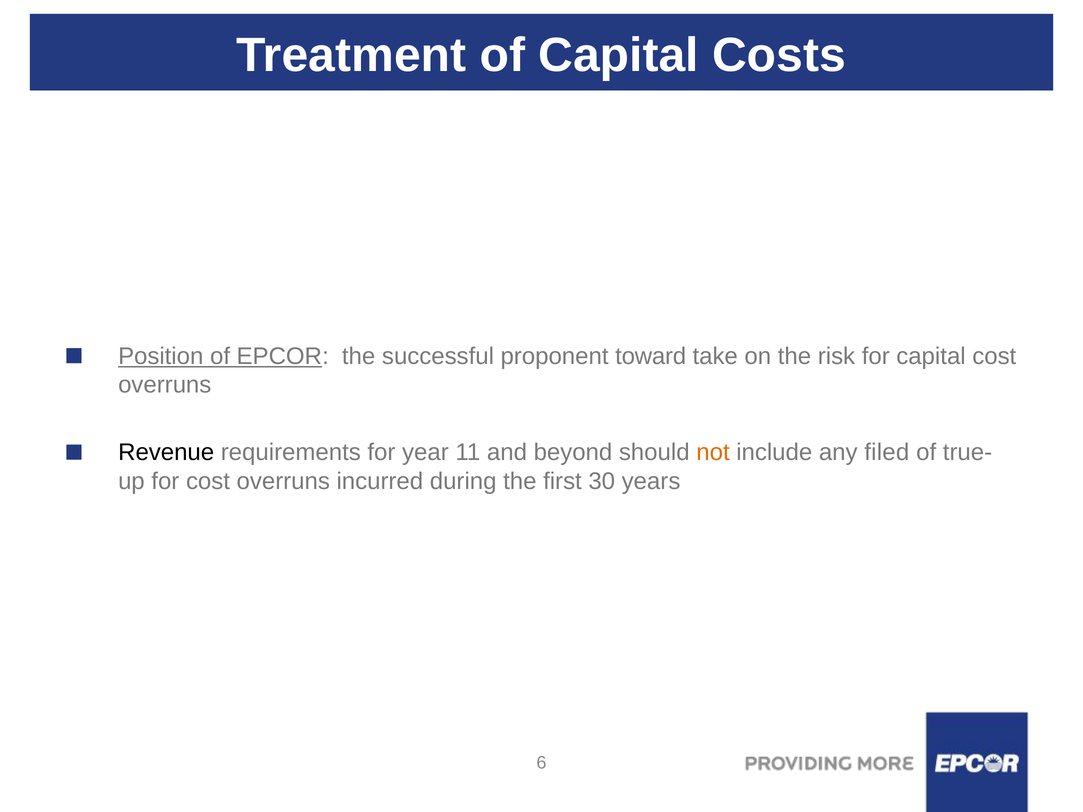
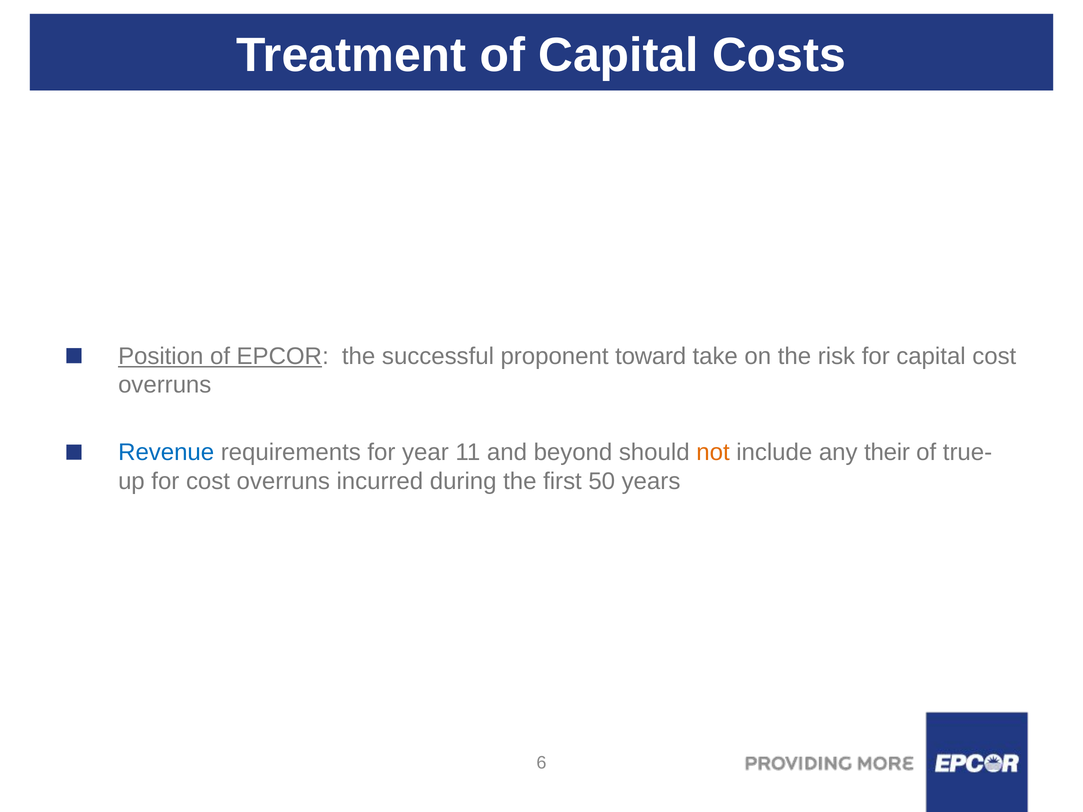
Revenue colour: black -> blue
filed: filed -> their
30: 30 -> 50
